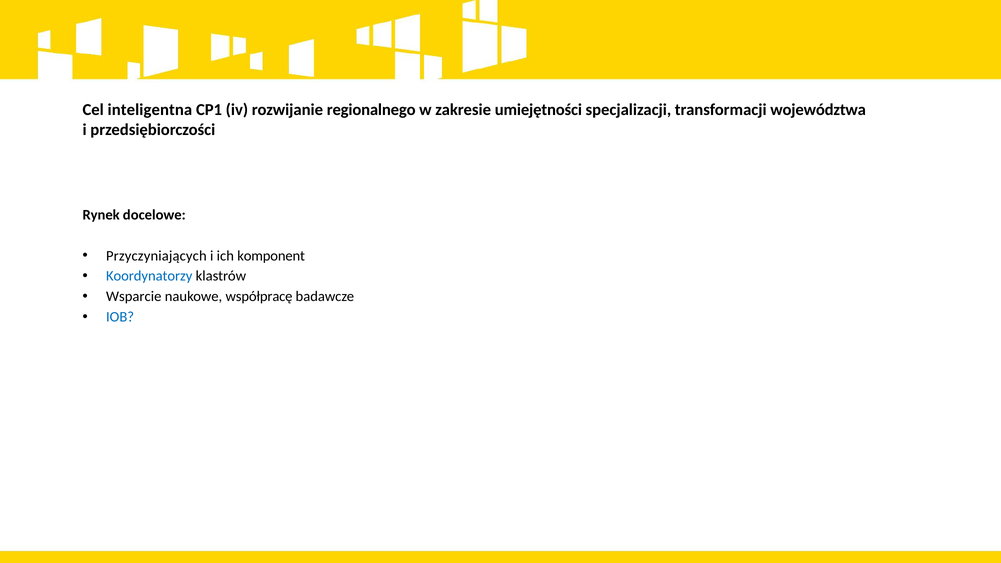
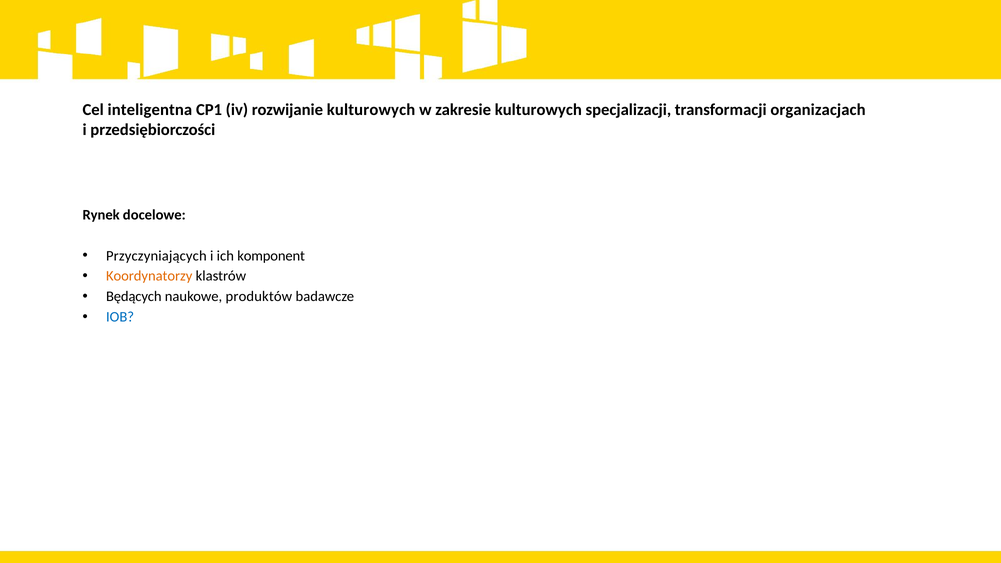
rozwijanie regionalnego: regionalnego -> kulturowych
zakresie umiejętności: umiejętności -> kulturowych
województwa: województwa -> organizacjach
Koordynatorzy colour: blue -> orange
Wsparcie: Wsparcie -> Będących
współpracę: współpracę -> produktów
